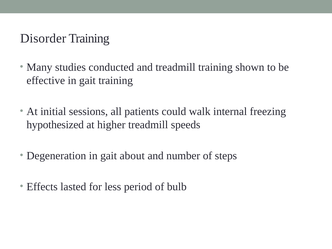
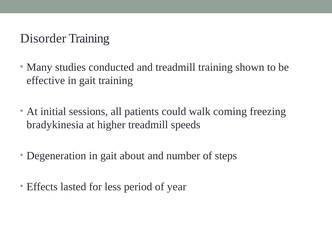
internal: internal -> coming
hypothesized: hypothesized -> bradykinesia
bulb: bulb -> year
